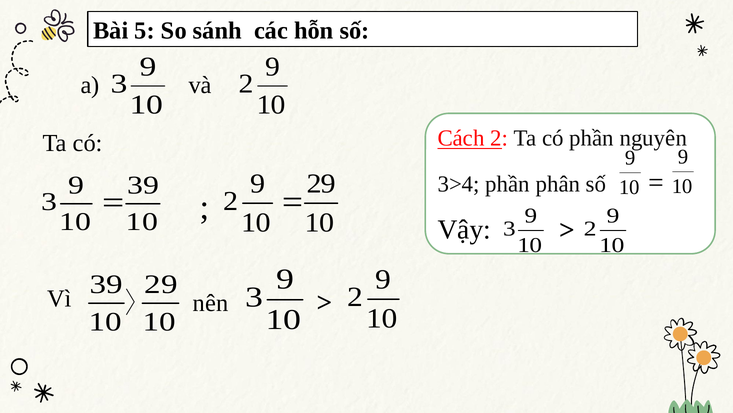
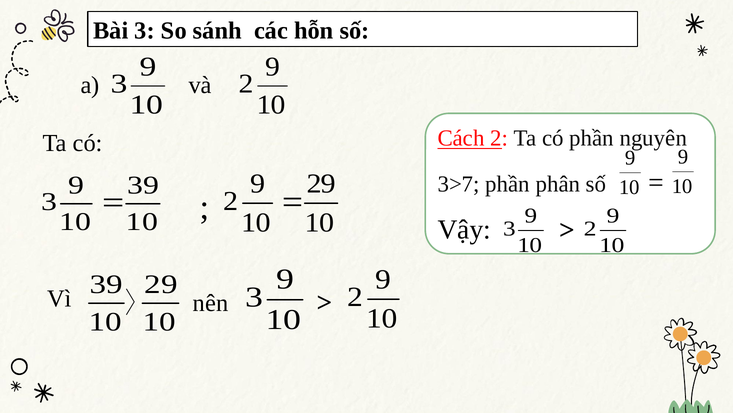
Bài 5: 5 -> 3
3>4: 3>4 -> 3>7
